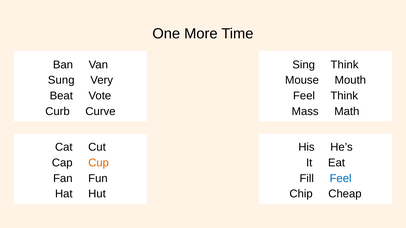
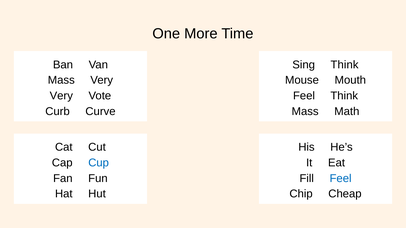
Sung at (61, 80): Sung -> Mass
Beat at (61, 96): Beat -> Very
Cup colour: orange -> blue
